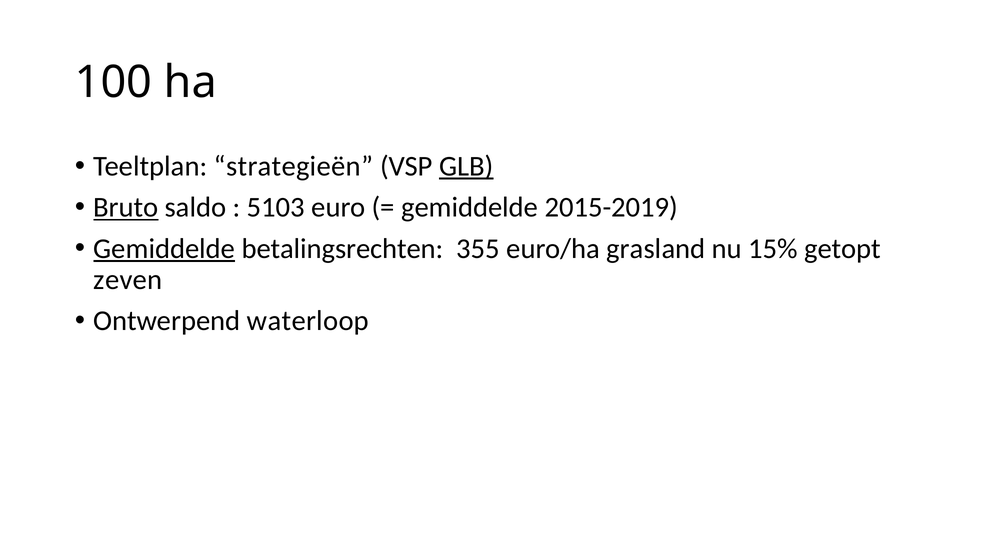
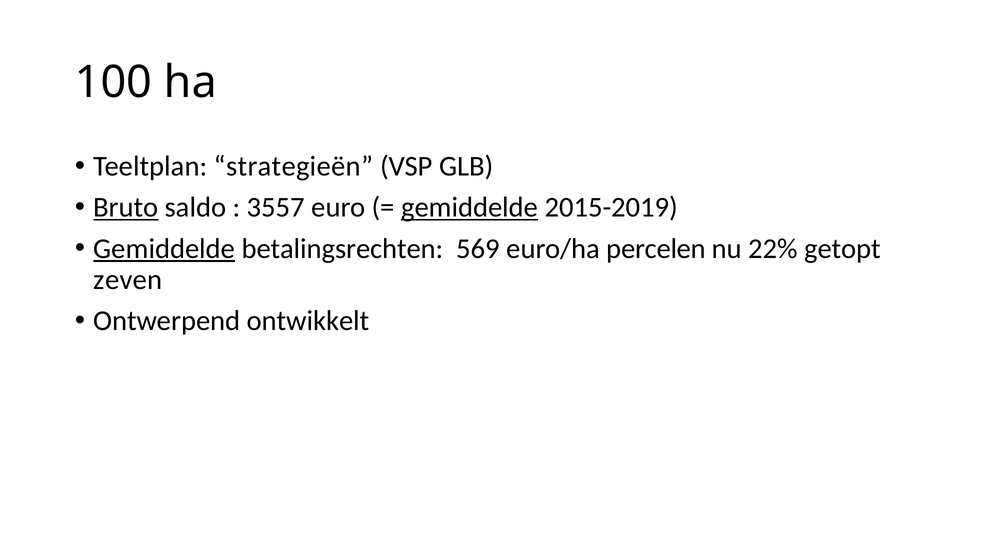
GLB underline: present -> none
5103: 5103 -> 3557
gemiddelde at (470, 207) underline: none -> present
355: 355 -> 569
grasland: grasland -> percelen
15%: 15% -> 22%
waterloop: waterloop -> ontwikkelt
